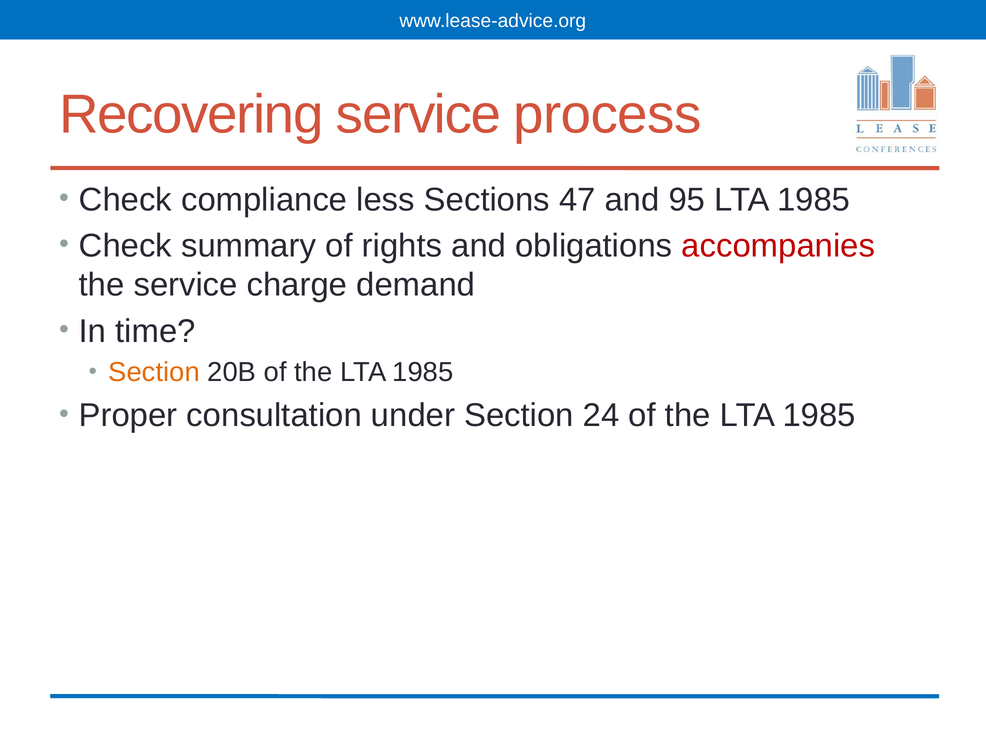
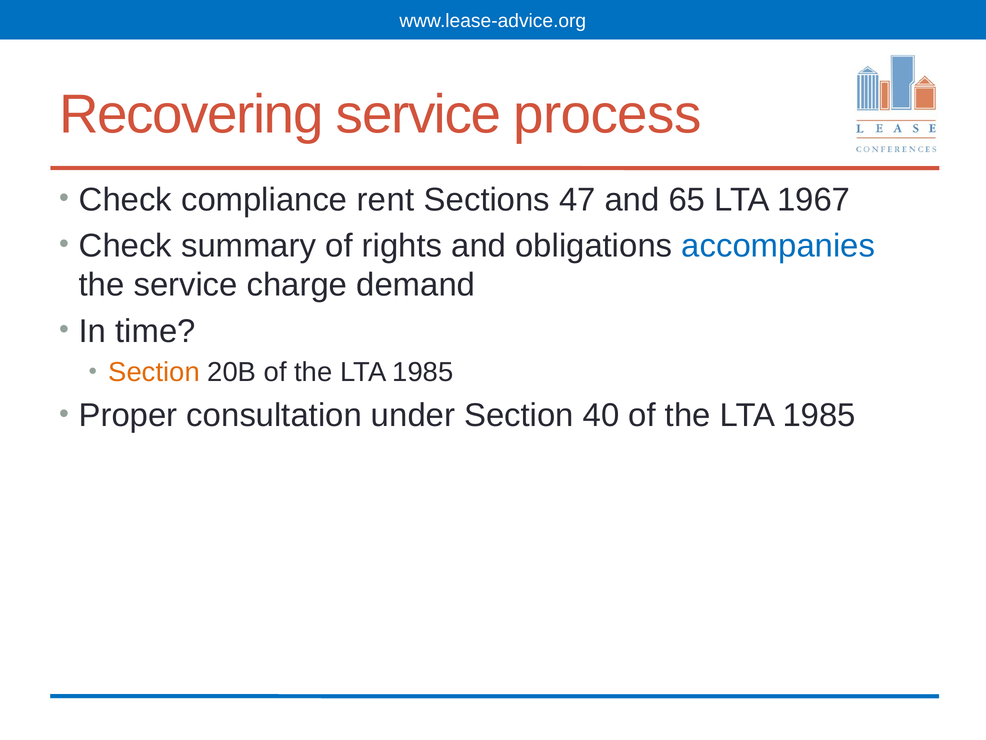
less: less -> rent
95: 95 -> 65
1985 at (814, 200): 1985 -> 1967
accompanies colour: red -> blue
24: 24 -> 40
